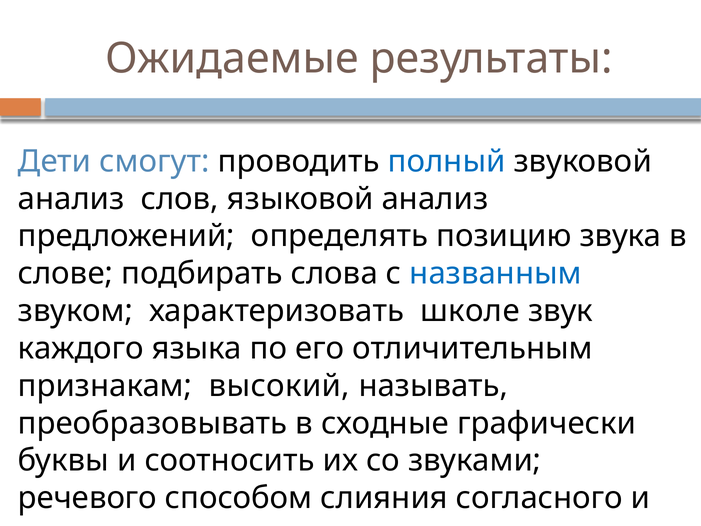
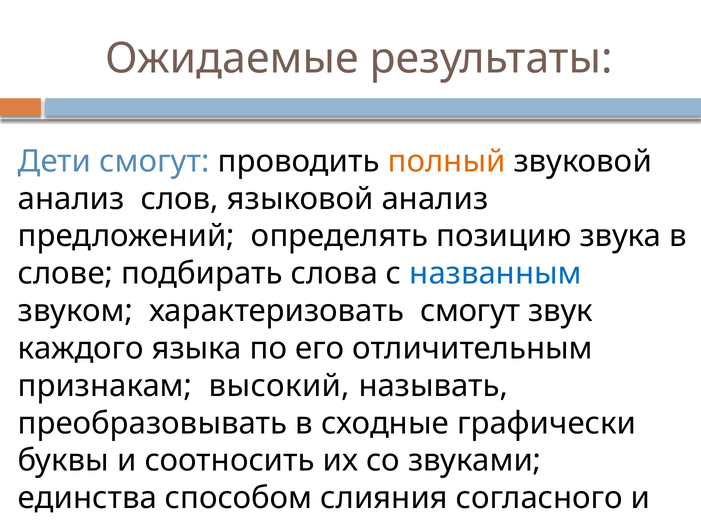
полный colour: blue -> orange
характеризовать школе: школе -> смогут
речевого: речевого -> единства
